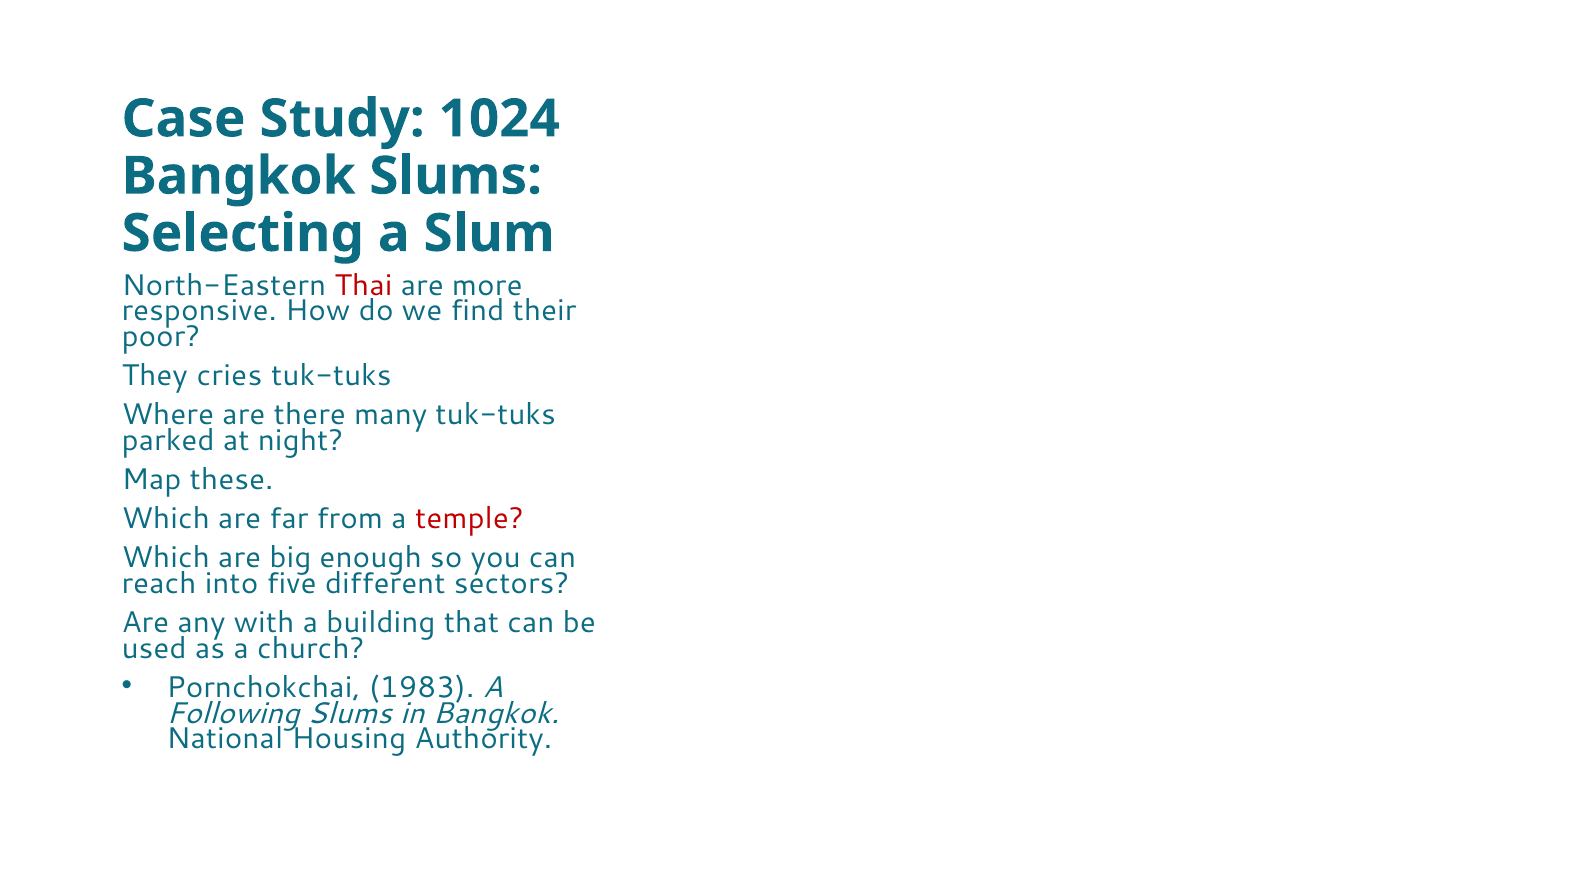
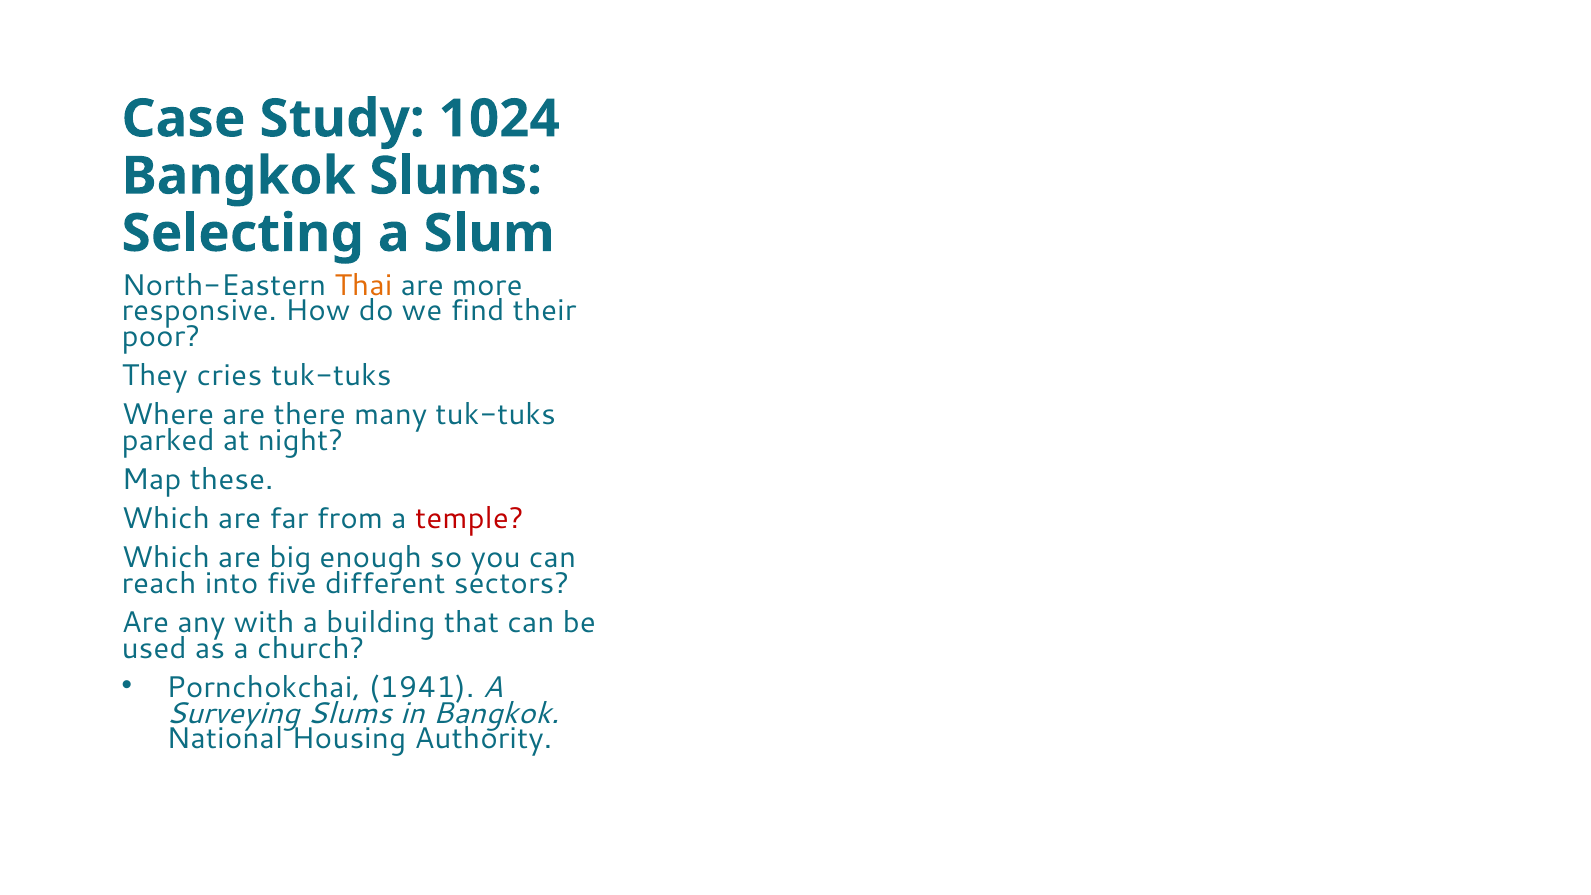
Thai colour: red -> orange
1983: 1983 -> 1941
Following: Following -> Surveying
